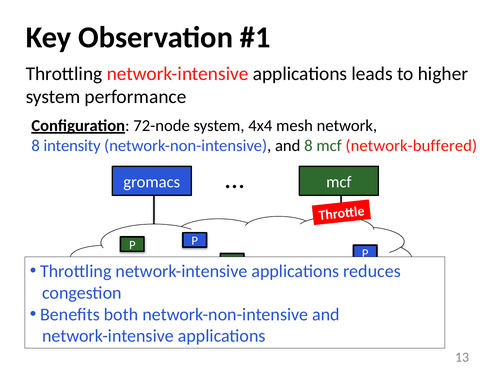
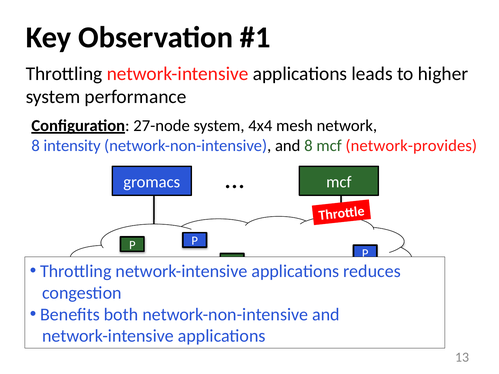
72-node: 72-node -> 27-node
network-buffered: network-buffered -> network-provides
